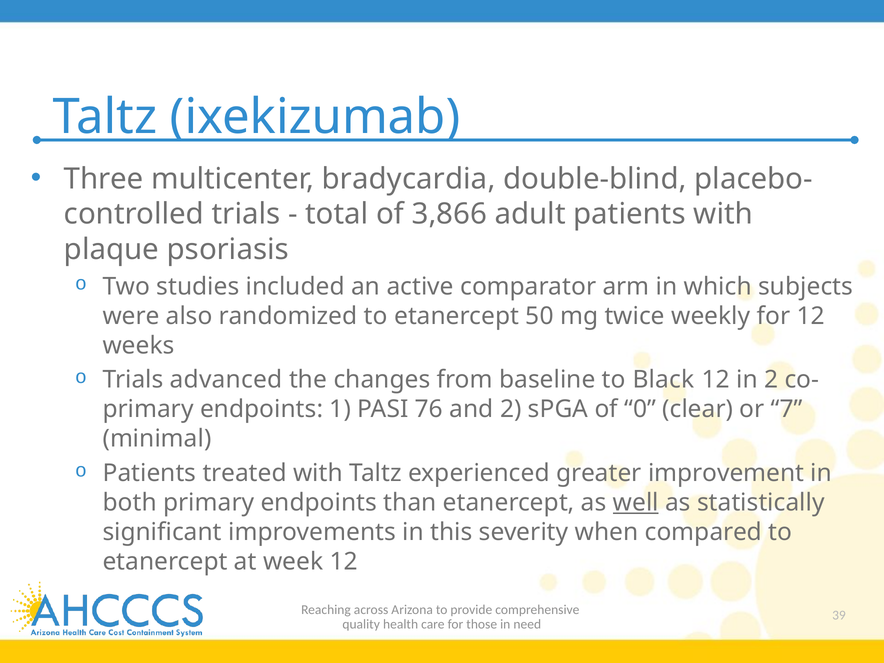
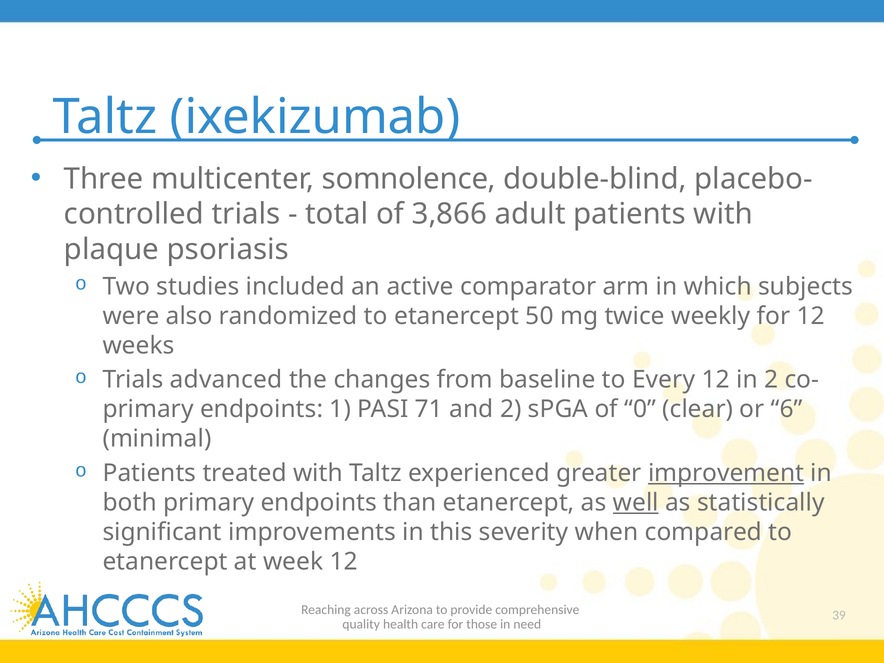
bradycardia: bradycardia -> somnolence
Black: Black -> Every
76: 76 -> 71
7: 7 -> 6
improvement underline: none -> present
